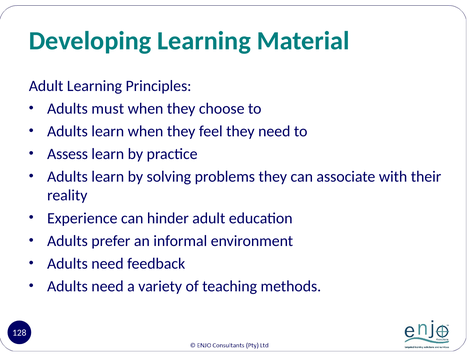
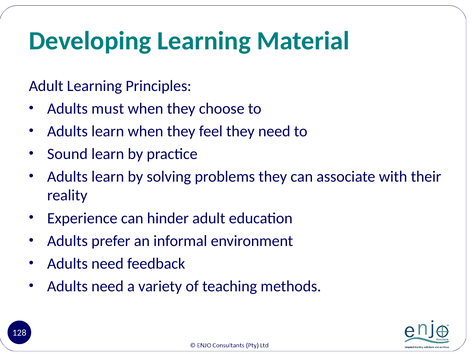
Assess: Assess -> Sound
